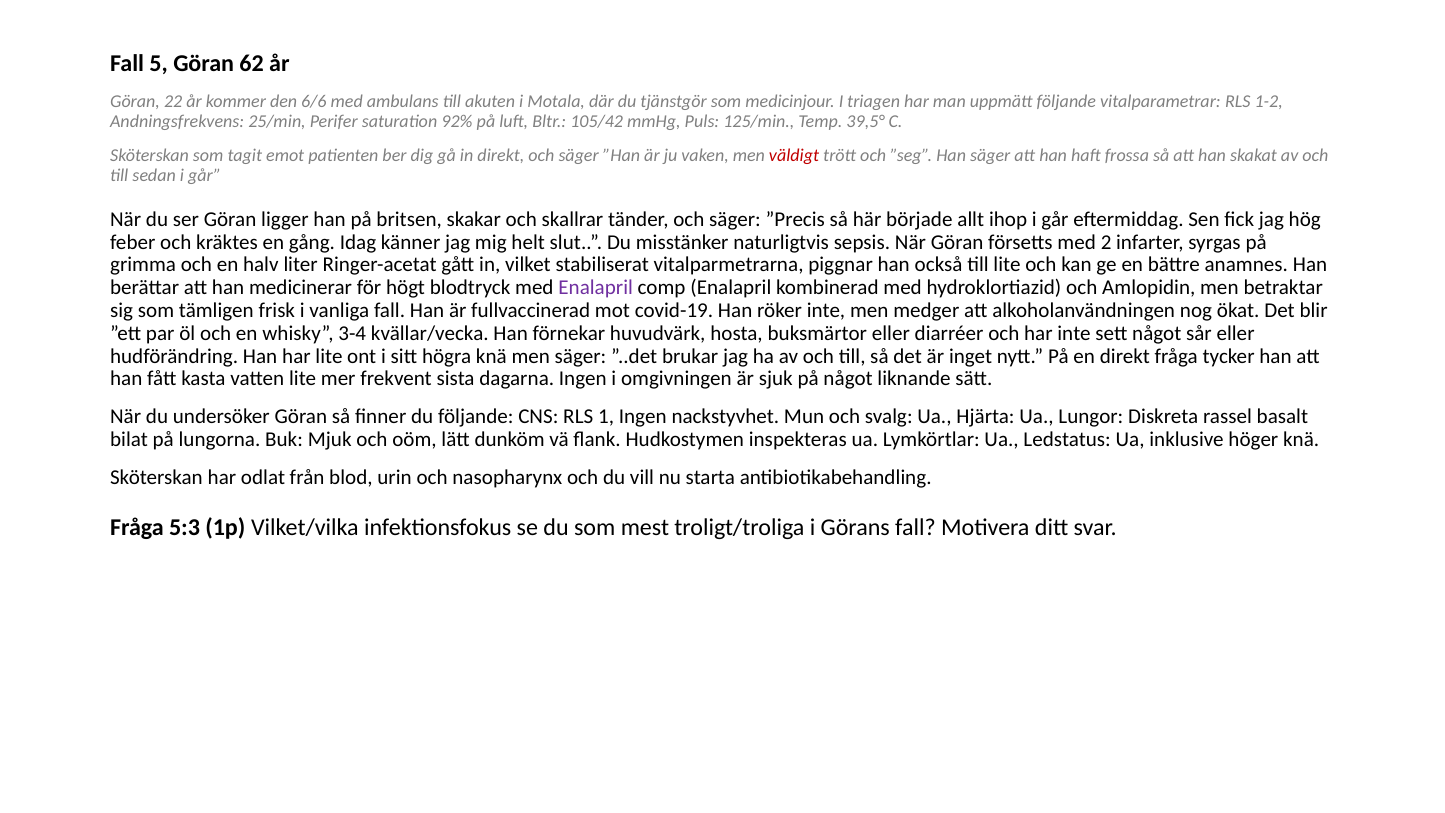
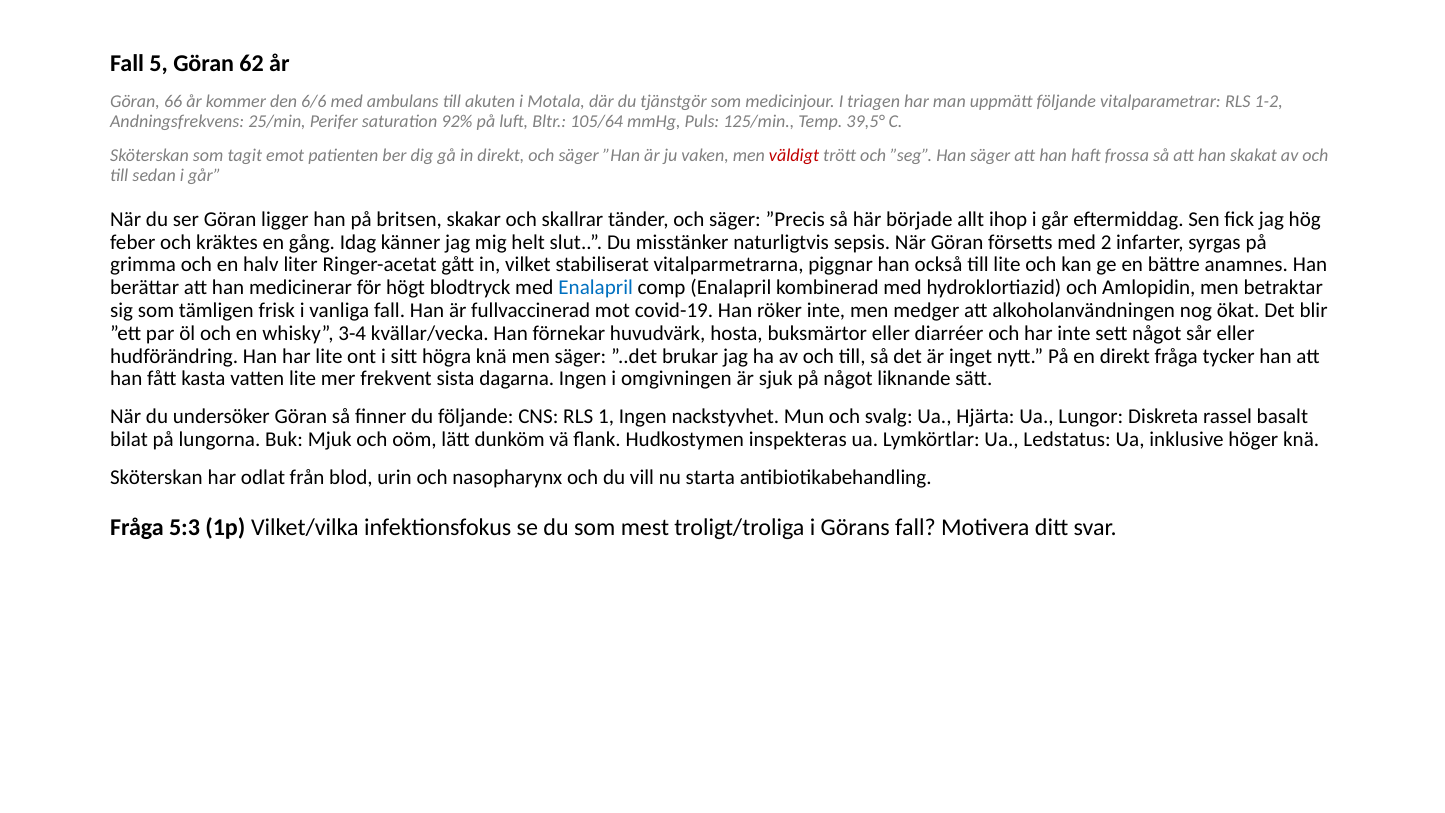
22: 22 -> 66
105/42: 105/42 -> 105/64
Enalapril at (596, 288) colour: purple -> blue
